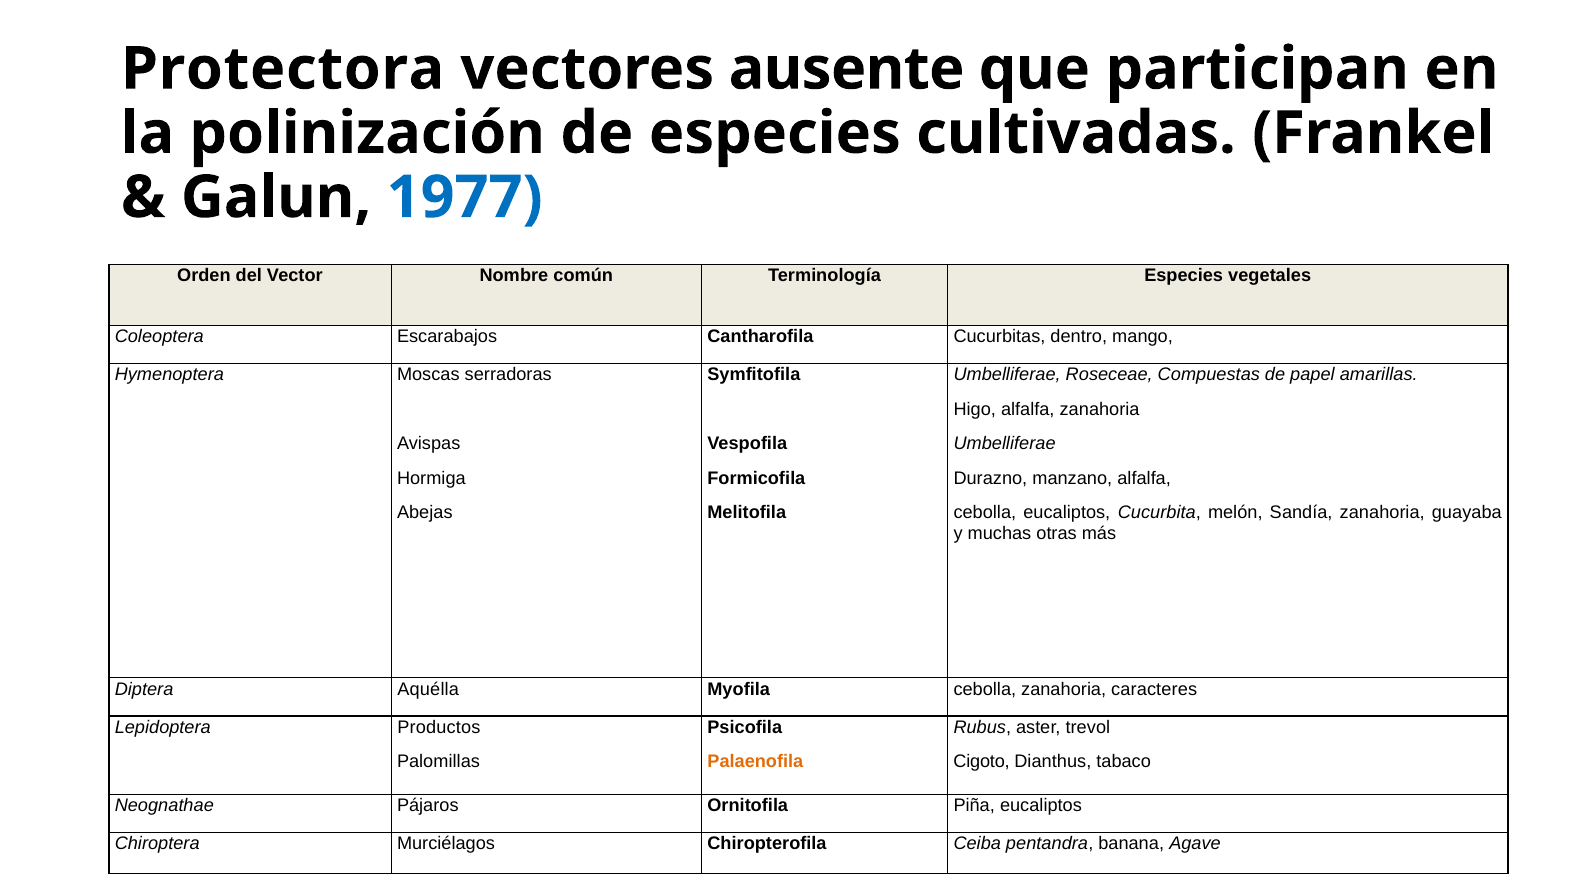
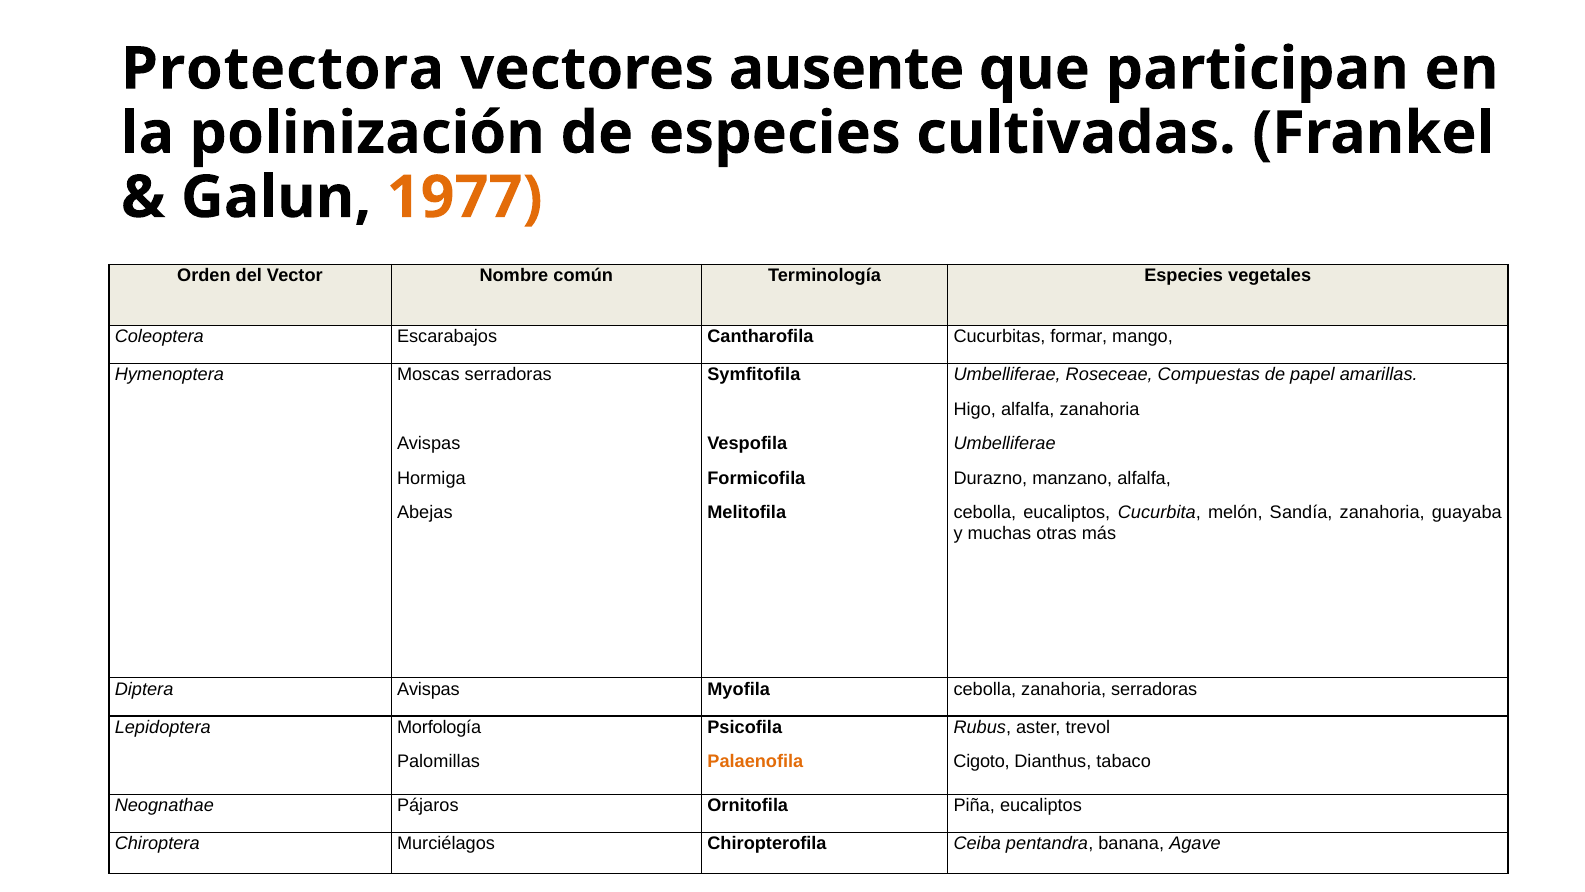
1977 colour: blue -> orange
dentro: dentro -> formar
Diptera Aquélla: Aquélla -> Avispas
zanahoria caracteres: caracteres -> serradoras
Productos: Productos -> Morfología
